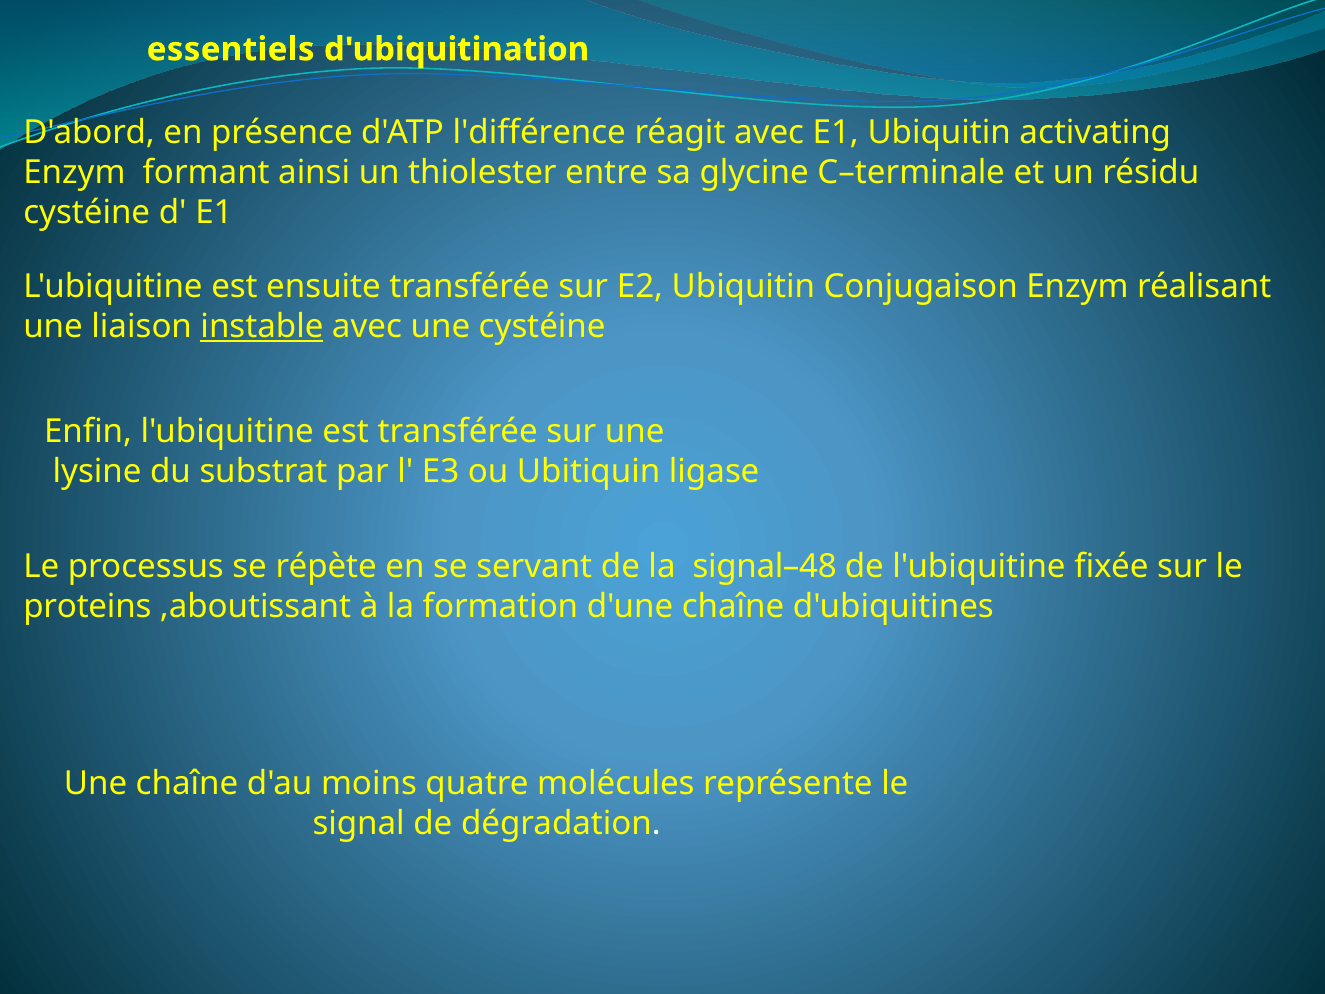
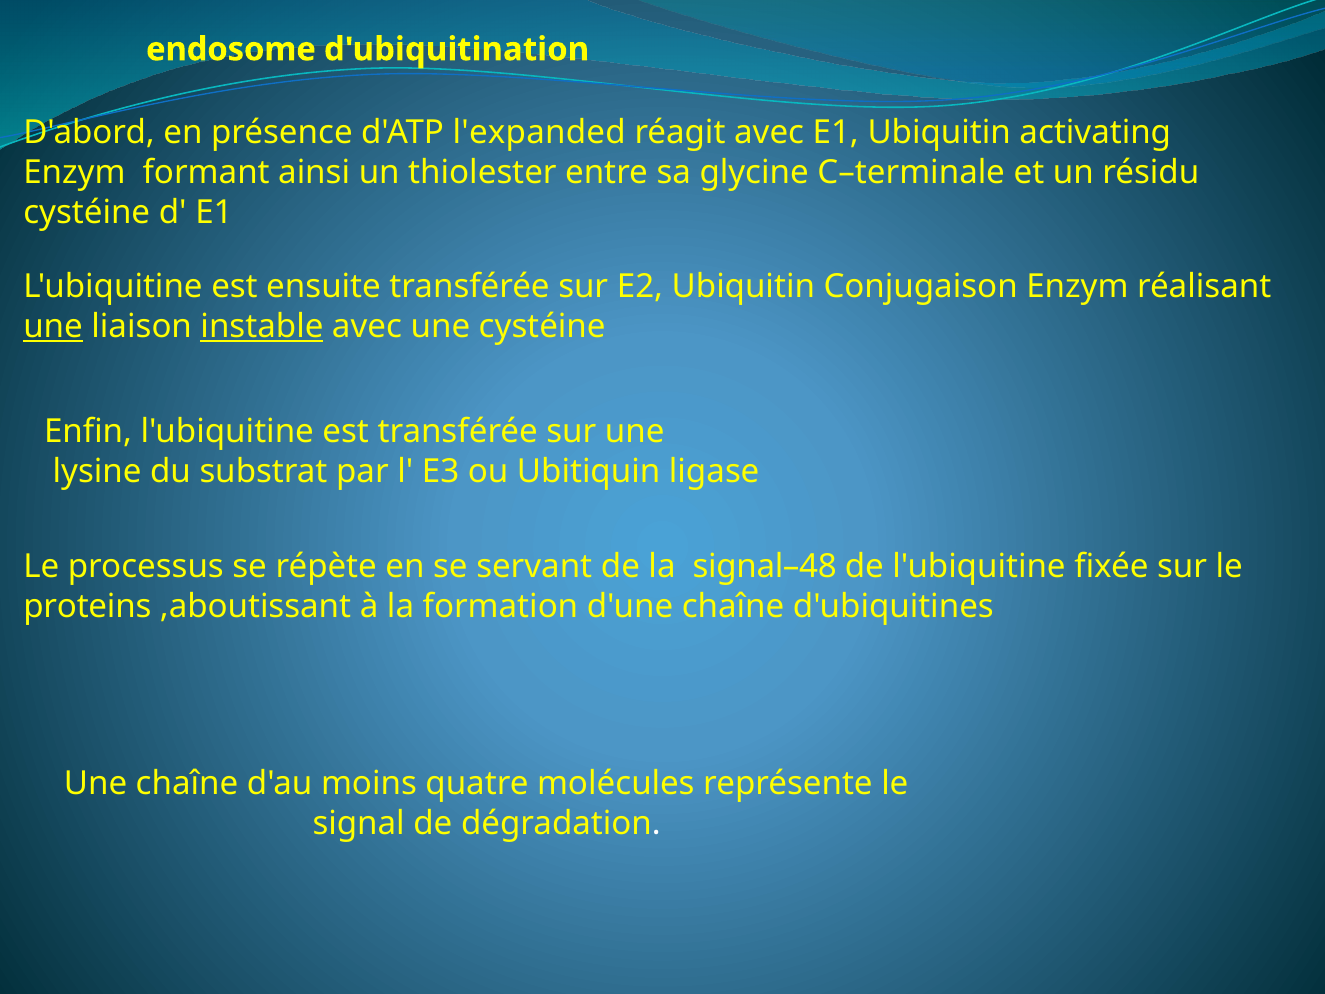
essentiels: essentiels -> endosome
l'différence: l'différence -> l'expanded
une at (53, 327) underline: none -> present
